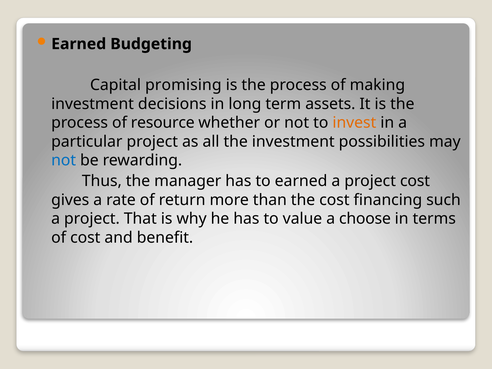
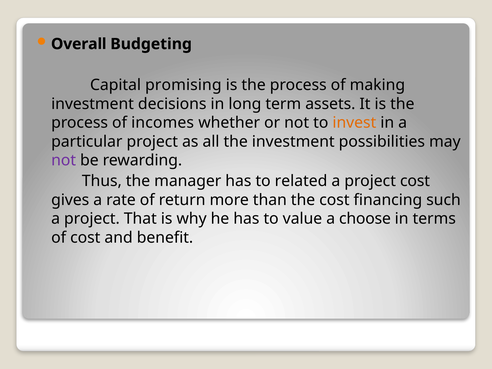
Earned at (79, 44): Earned -> Overall
resource: resource -> incomes
not at (64, 160) colour: blue -> purple
to earned: earned -> related
